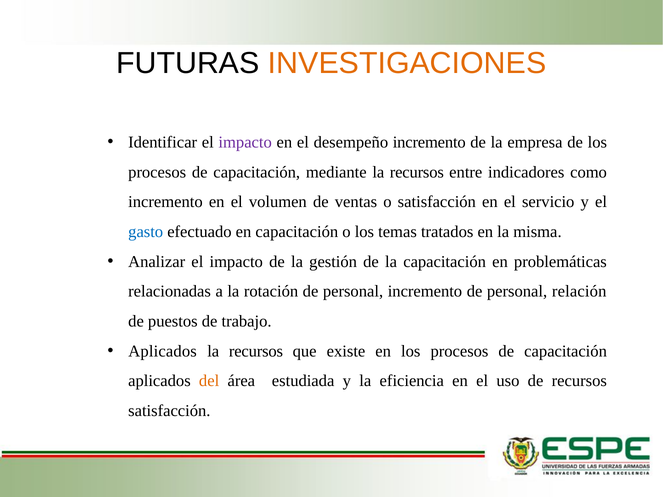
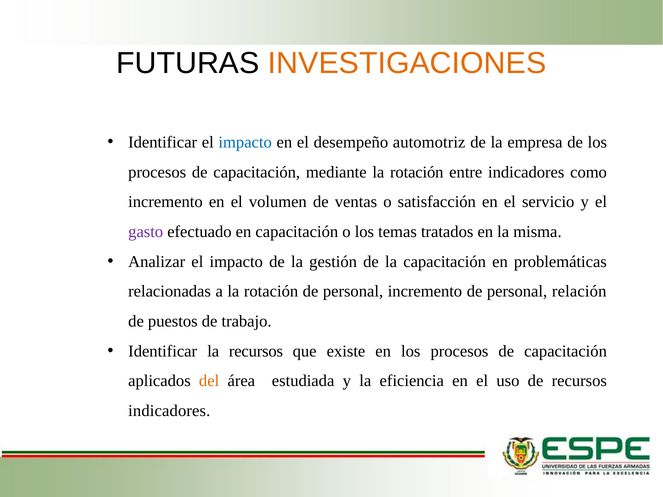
impacto at (245, 142) colour: purple -> blue
desempeño incremento: incremento -> automotriz
mediante la recursos: recursos -> rotación
gasto colour: blue -> purple
Aplicados at (163, 351): Aplicados -> Identificar
satisfacción at (169, 411): satisfacción -> indicadores
